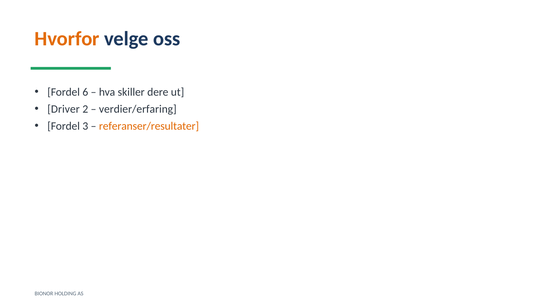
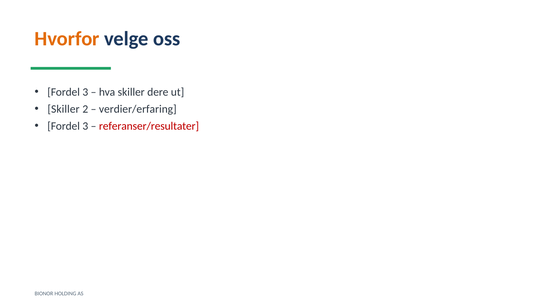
6 at (85, 92): 6 -> 3
Driver at (64, 109): Driver -> Skiller
referanser/resultater colour: orange -> red
